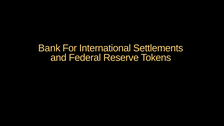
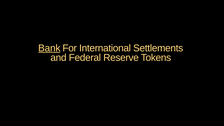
Bank underline: none -> present
